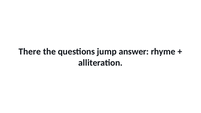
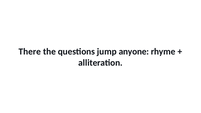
answer: answer -> anyone
